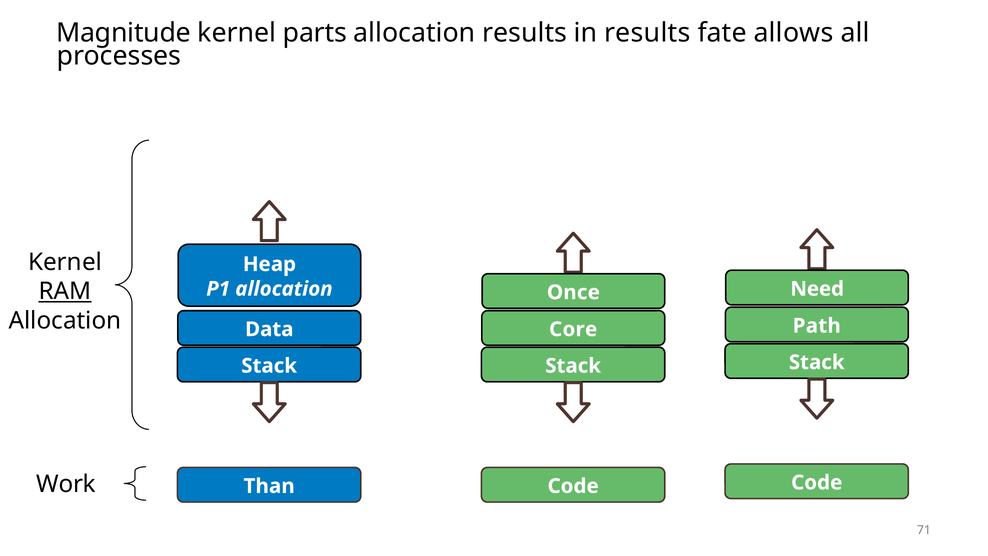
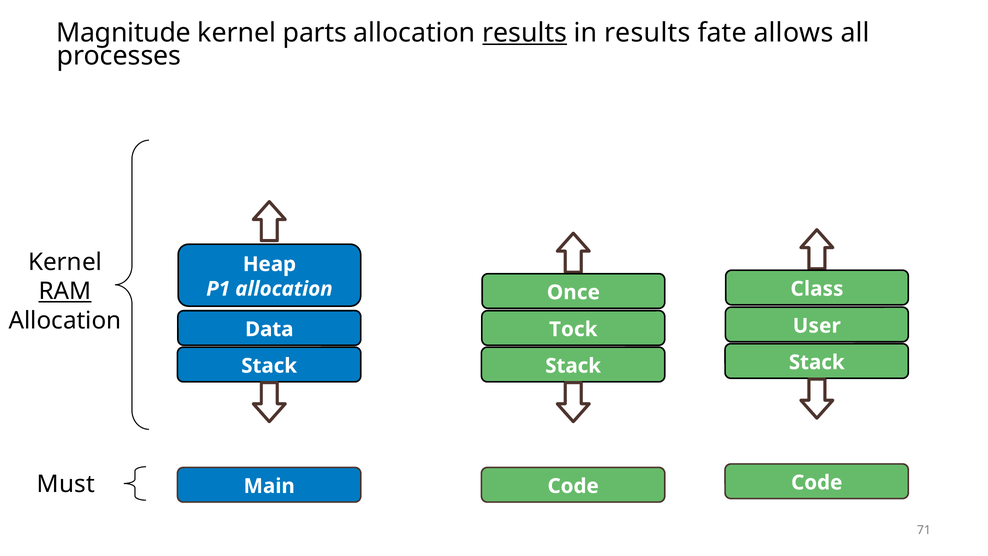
results at (525, 33) underline: none -> present
Need: Need -> Class
Path: Path -> User
Core: Core -> Tock
Work: Work -> Must
Than: Than -> Main
